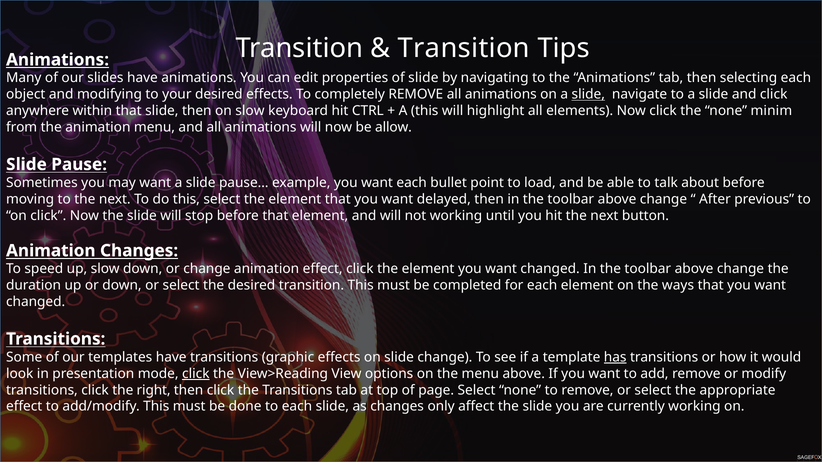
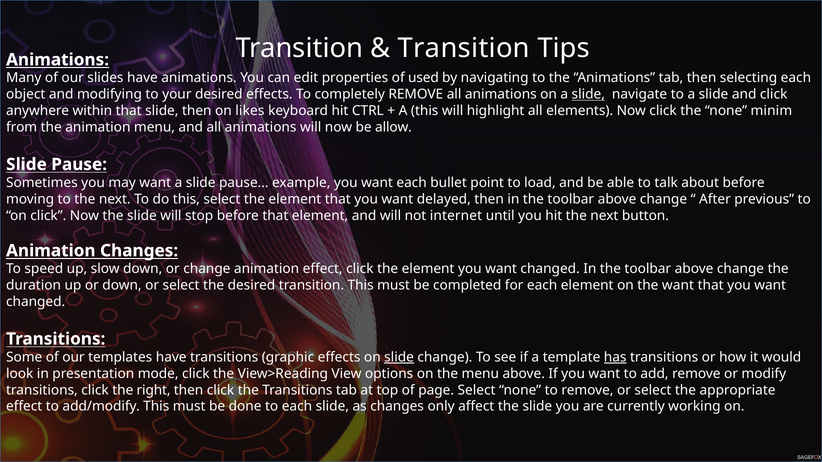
of slide: slide -> used
on slow: slow -> likes
not working: working -> internet
the ways: ways -> want
slide at (399, 357) underline: none -> present
click at (196, 374) underline: present -> none
